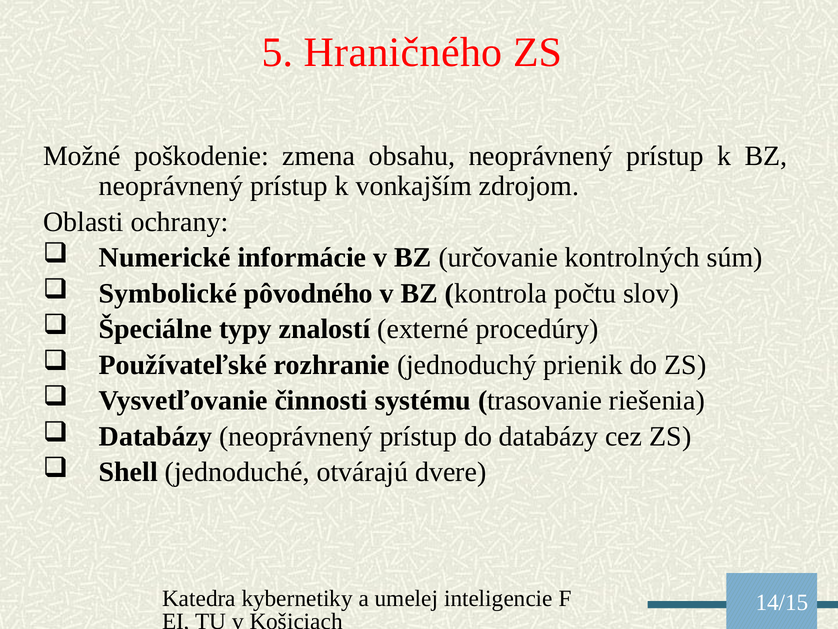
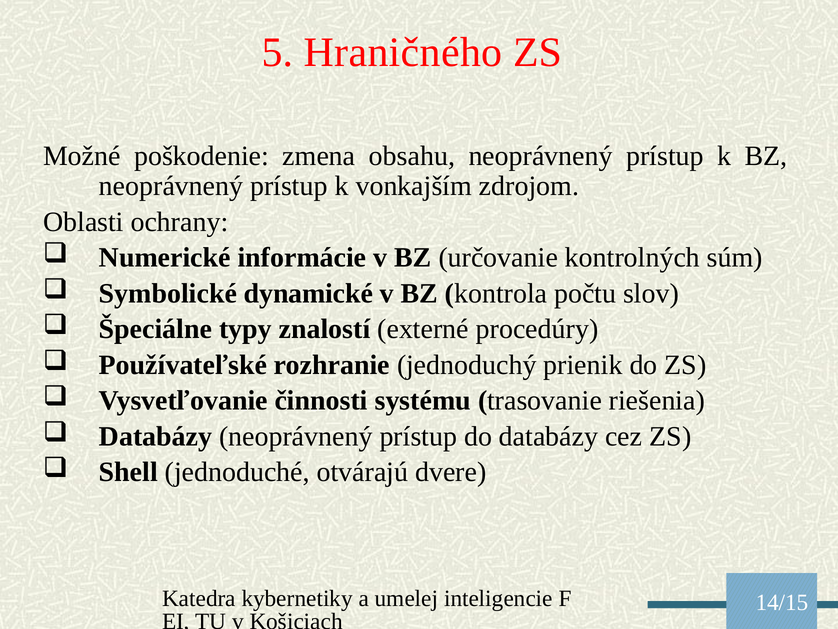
pôvodného: pôvodného -> dynamické
